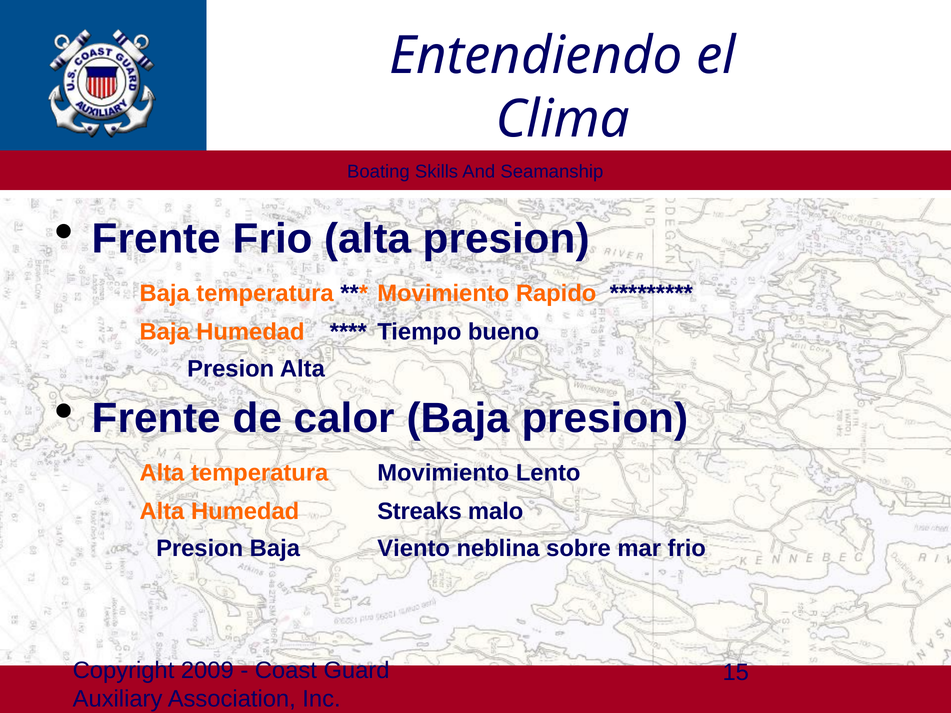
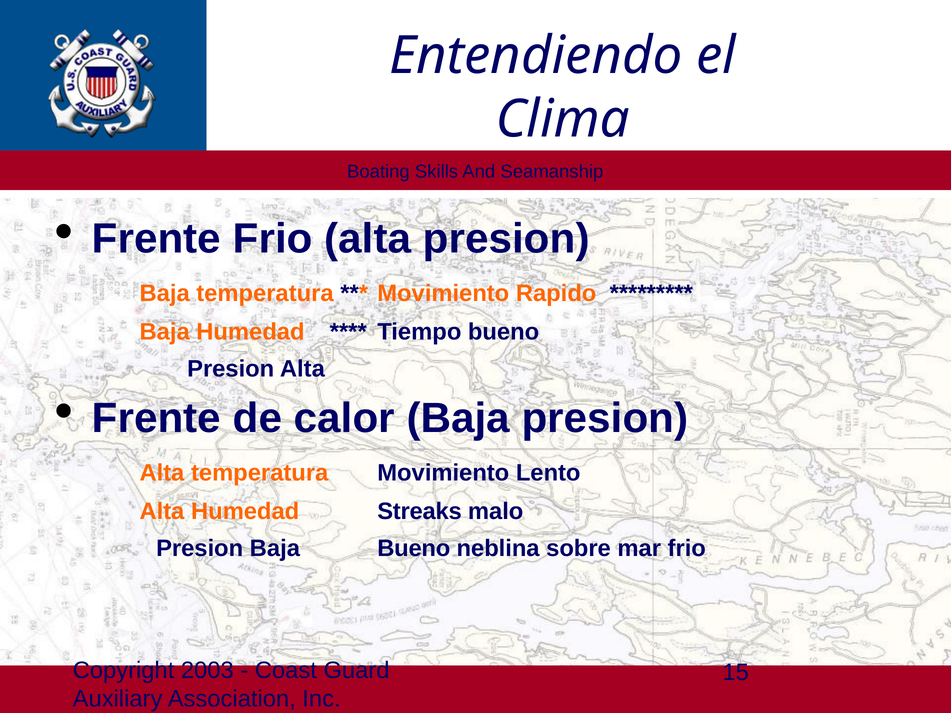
Baja Viento: Viento -> Bueno
2009: 2009 -> 2003
